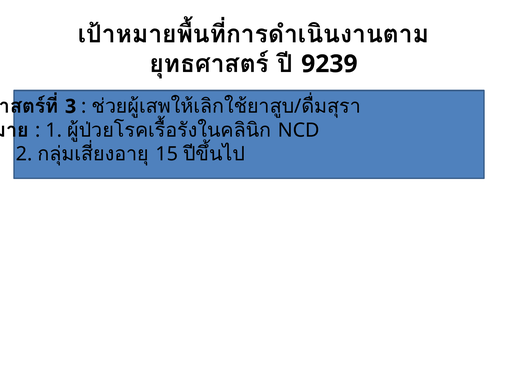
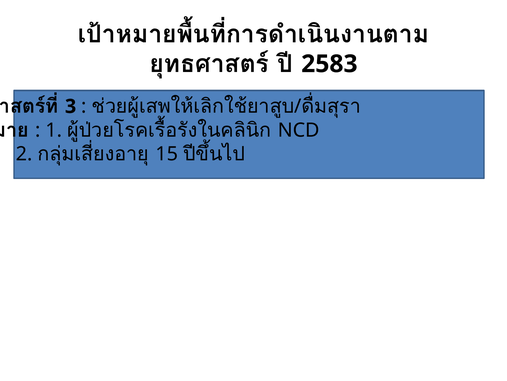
9239: 9239 -> 2583
